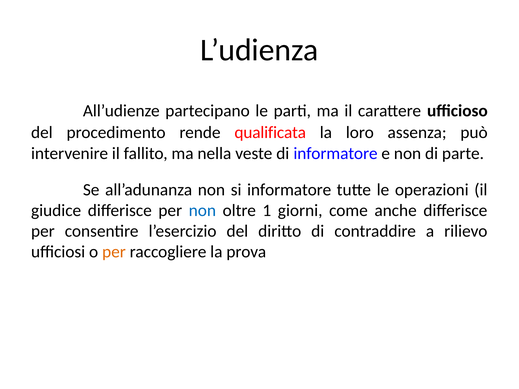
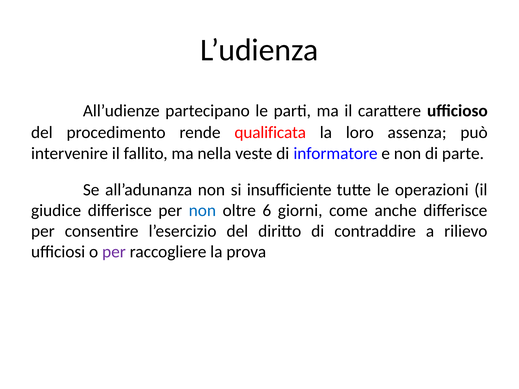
si informatore: informatore -> insufficiente
1: 1 -> 6
per at (114, 252) colour: orange -> purple
